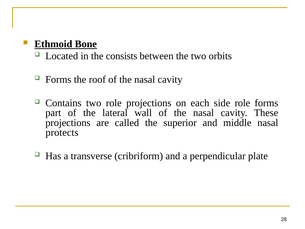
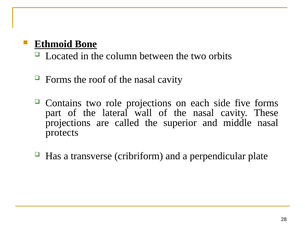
consists: consists -> column
side role: role -> five
